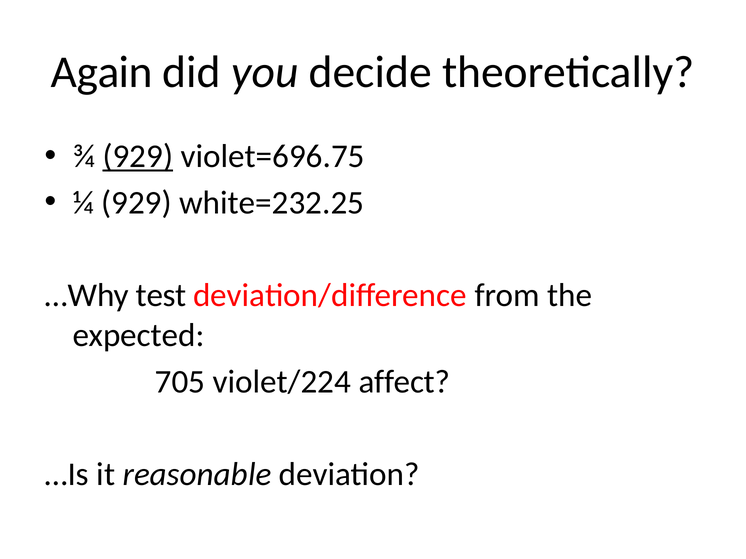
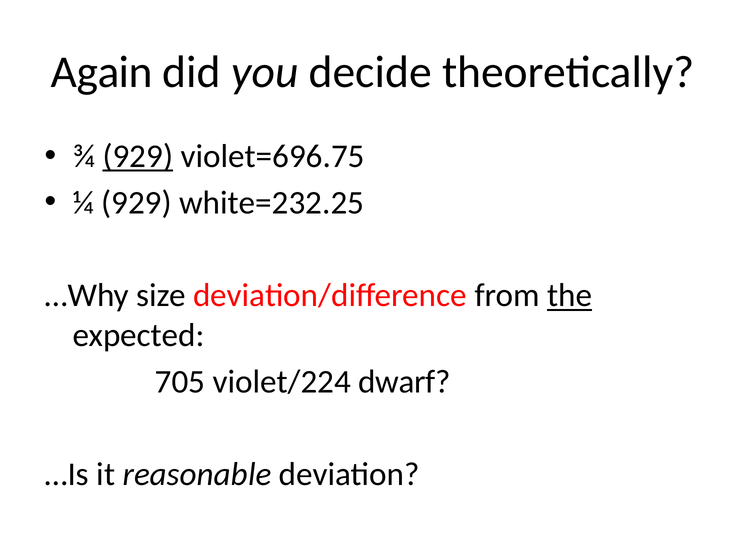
test: test -> size
the underline: none -> present
affect: affect -> dwarf
